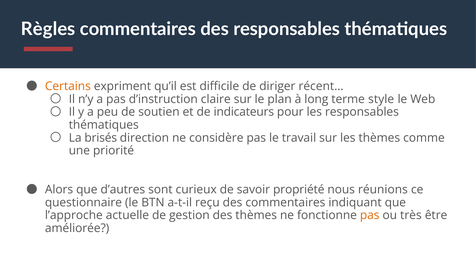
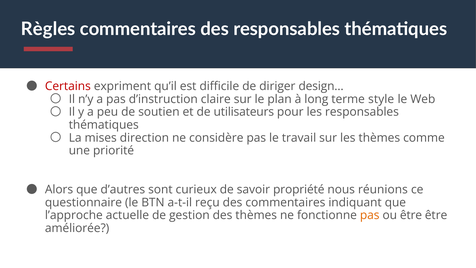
Certains colour: orange -> red
récent…: récent… -> design…
indicateurs: indicateurs -> utilisateurs
brisés: brisés -> mises
ou très: très -> être
